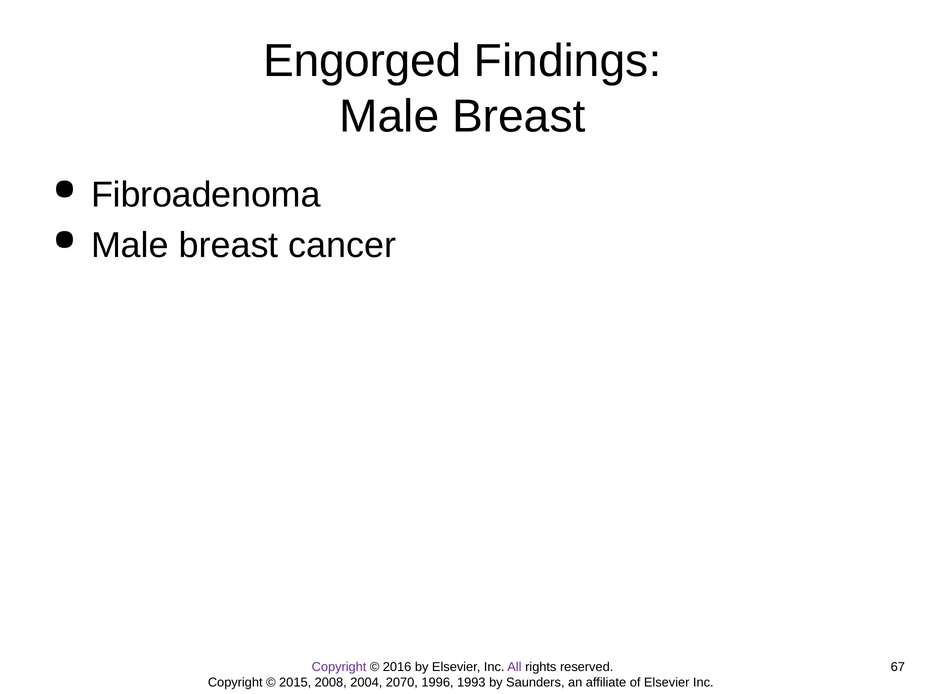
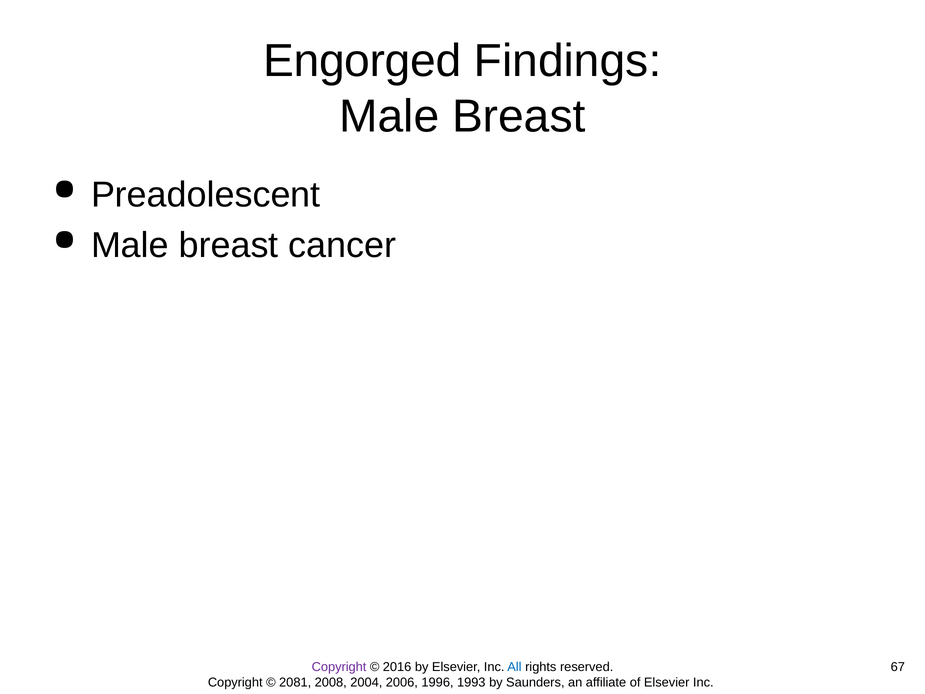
Fibroadenoma: Fibroadenoma -> Preadolescent
All colour: purple -> blue
2015: 2015 -> 2081
2070: 2070 -> 2006
